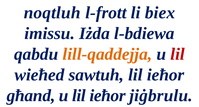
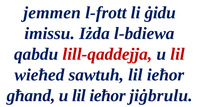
noqtluh: noqtluh -> jemmen
biex: biex -> ġidu
lill-qaddejja colour: orange -> red
